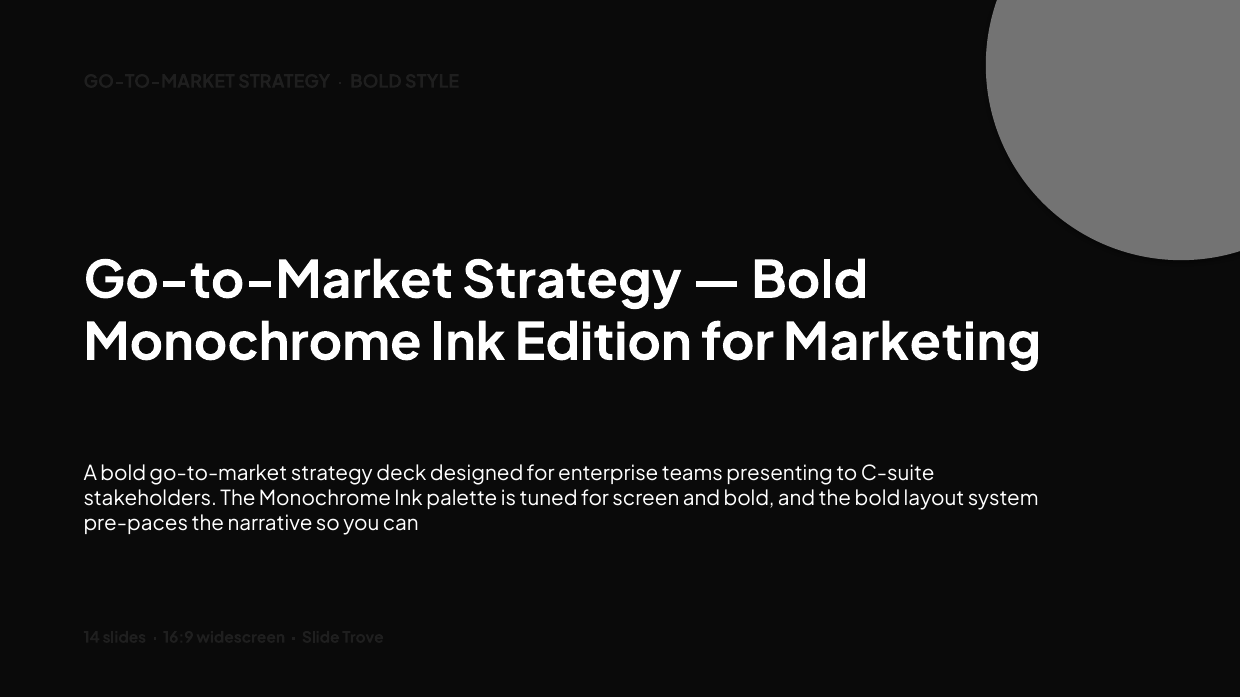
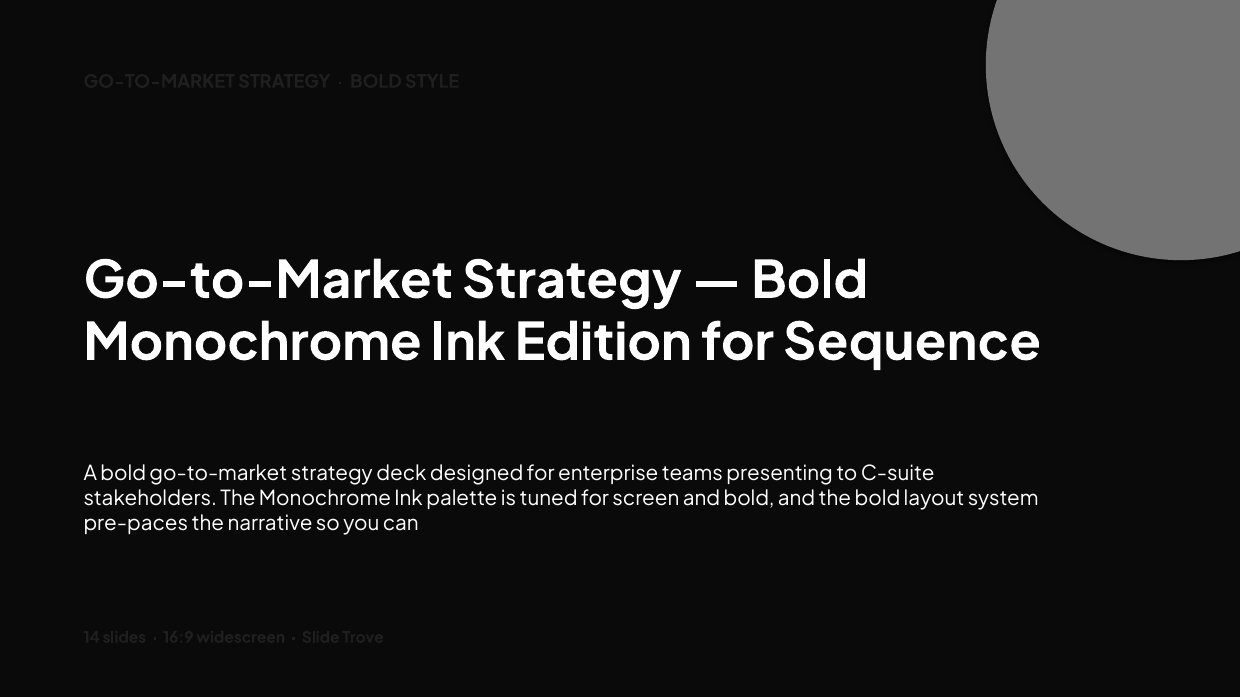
Marketing: Marketing -> Sequence
